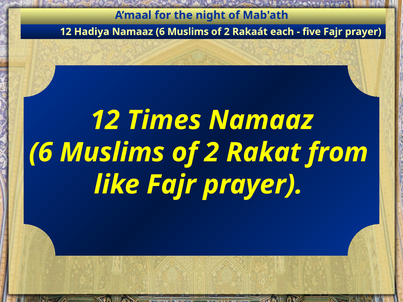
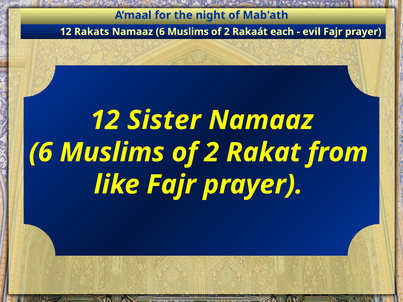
Hadiya: Hadiya -> Rakats
five: five -> evil
Times: Times -> Sister
